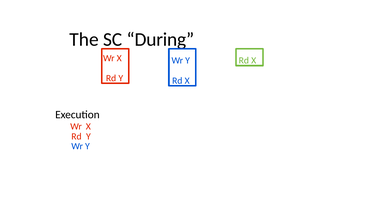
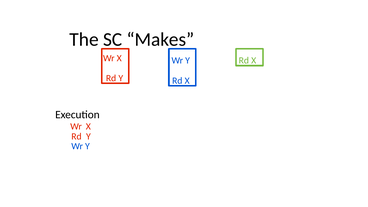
During: During -> Makes
